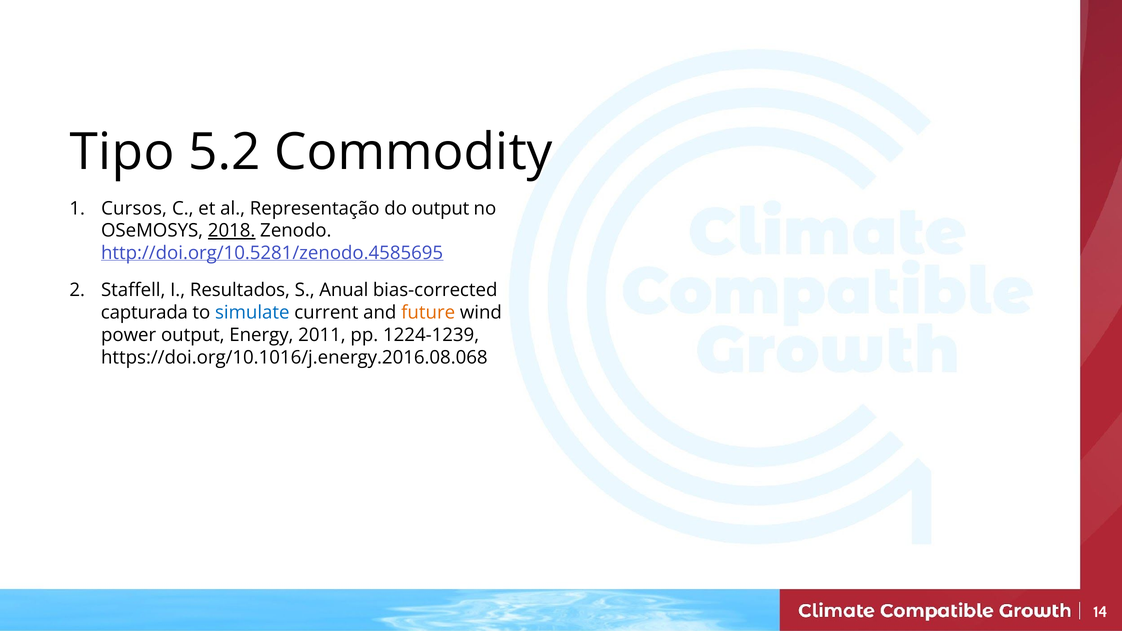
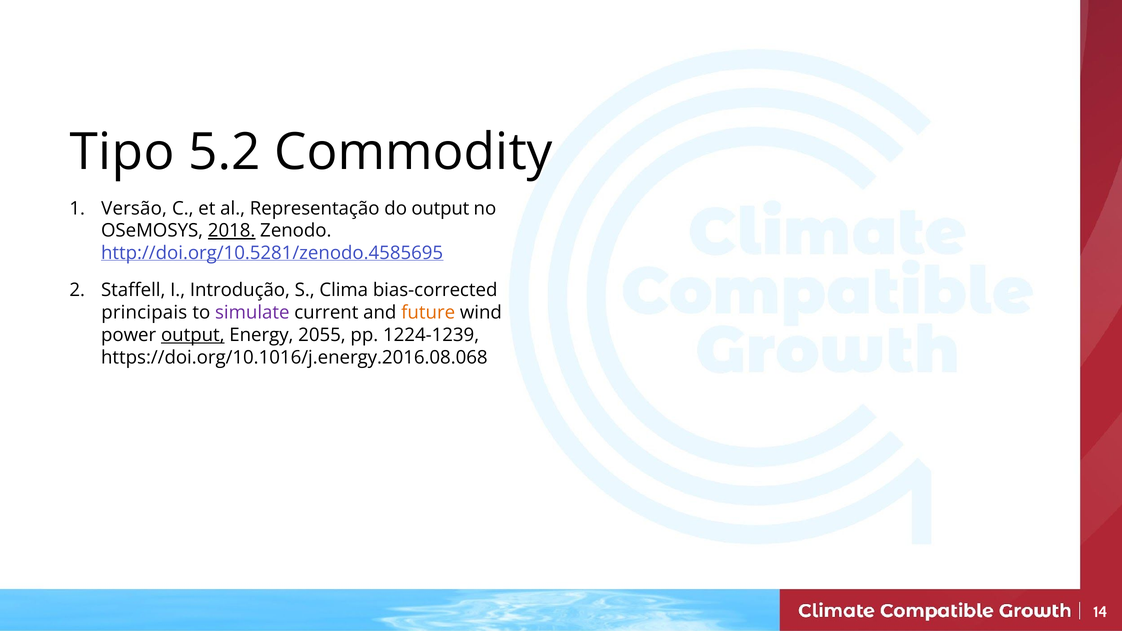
Cursos: Cursos -> Versão
Resultados: Resultados -> Introdução
Anual: Anual -> Clima
capturada: capturada -> principais
simulate colour: blue -> purple
output at (193, 335) underline: none -> present
2011: 2011 -> 2055
